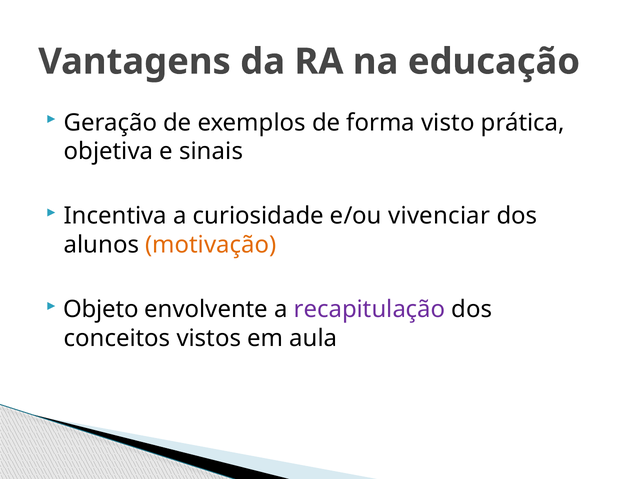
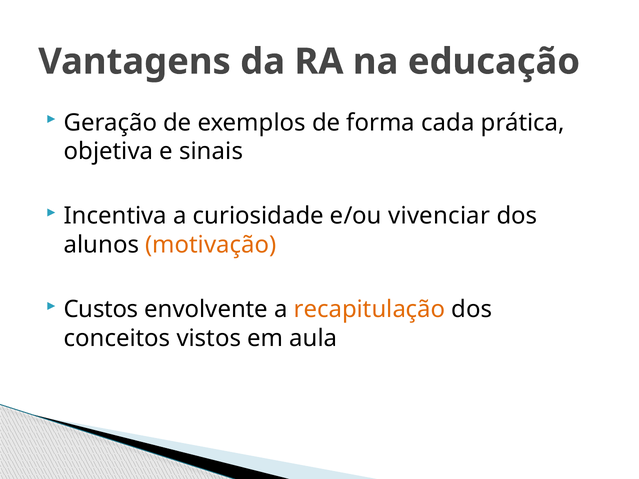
visto: visto -> cada
Objeto: Objeto -> Custos
recapitulação colour: purple -> orange
